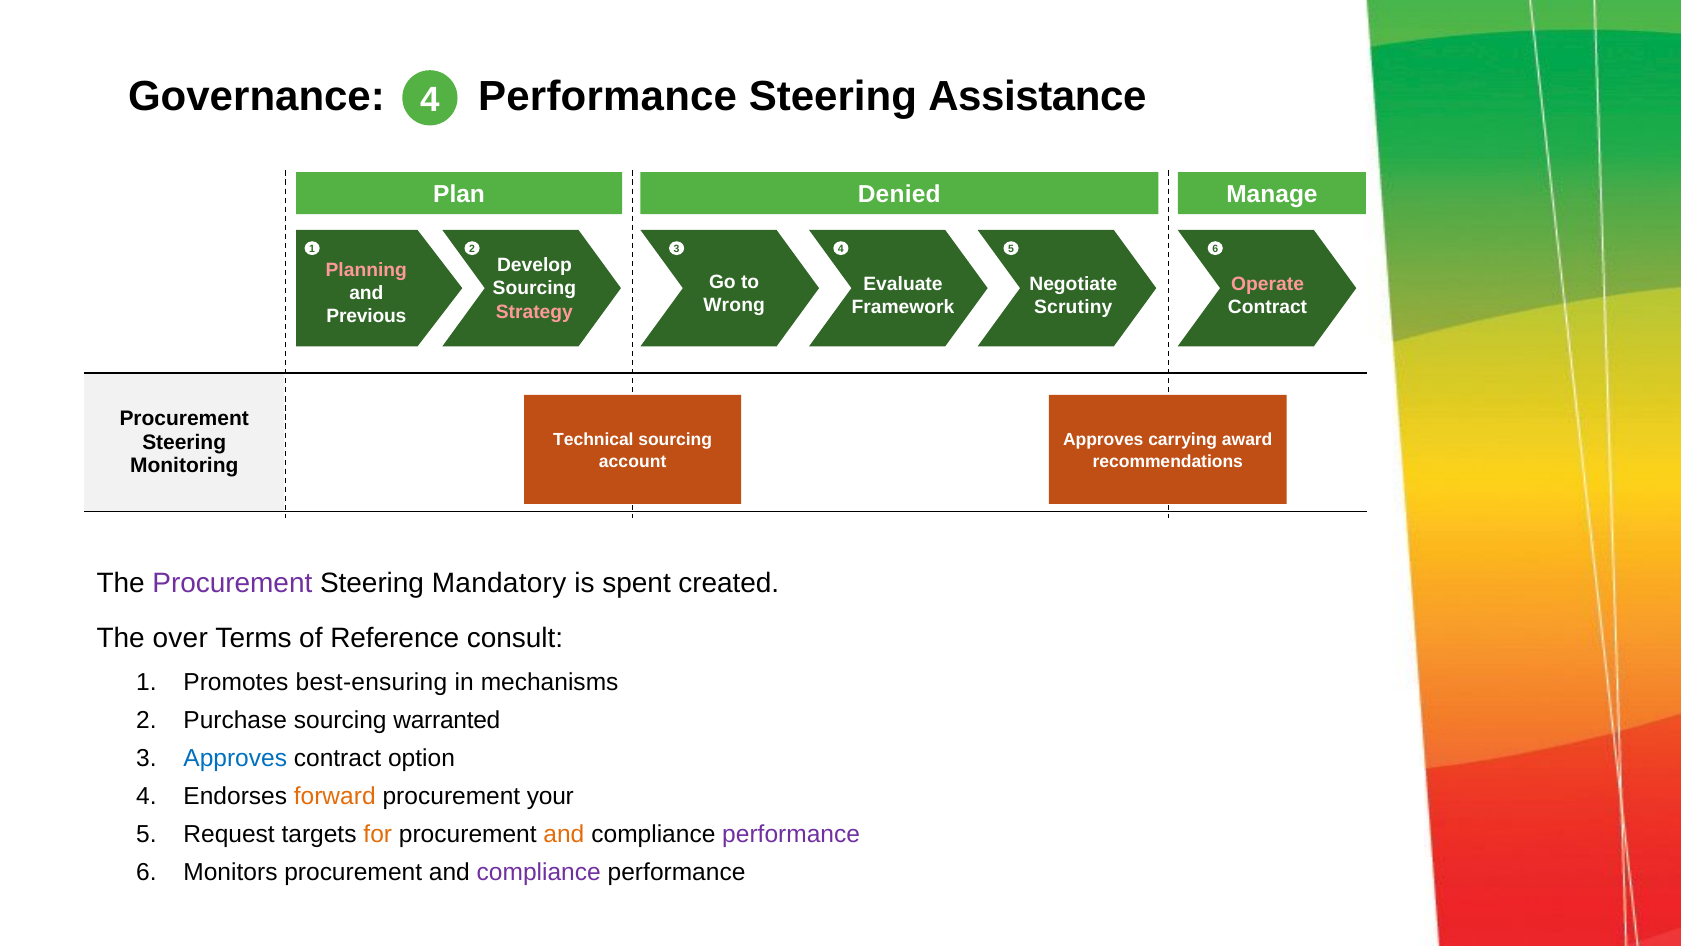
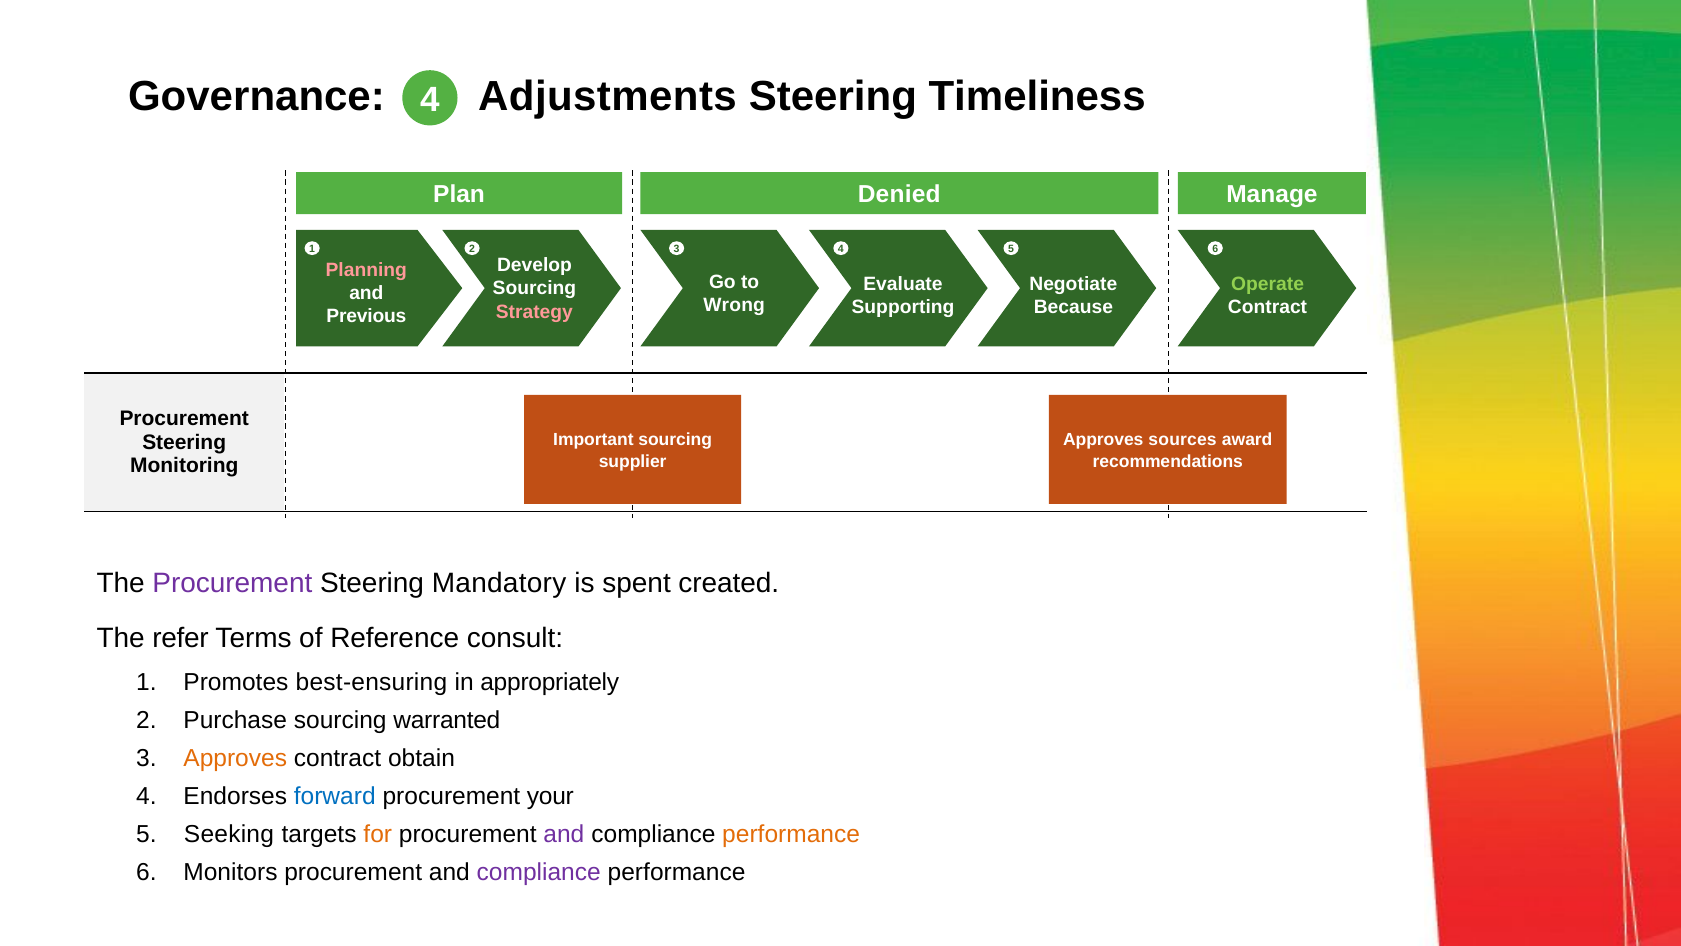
Governance Performance: Performance -> Adjustments
Assistance: Assistance -> Timeliness
Operate colour: pink -> light green
Framework: Framework -> Supporting
Scrutiny: Scrutiny -> Because
Technical: Technical -> Important
carrying: carrying -> sources
account: account -> supplier
over: over -> refer
mechanisms: mechanisms -> appropriately
Approves at (235, 758) colour: blue -> orange
option: option -> obtain
forward colour: orange -> blue
Request: Request -> Seeking
and at (564, 834) colour: orange -> purple
performance at (791, 834) colour: purple -> orange
